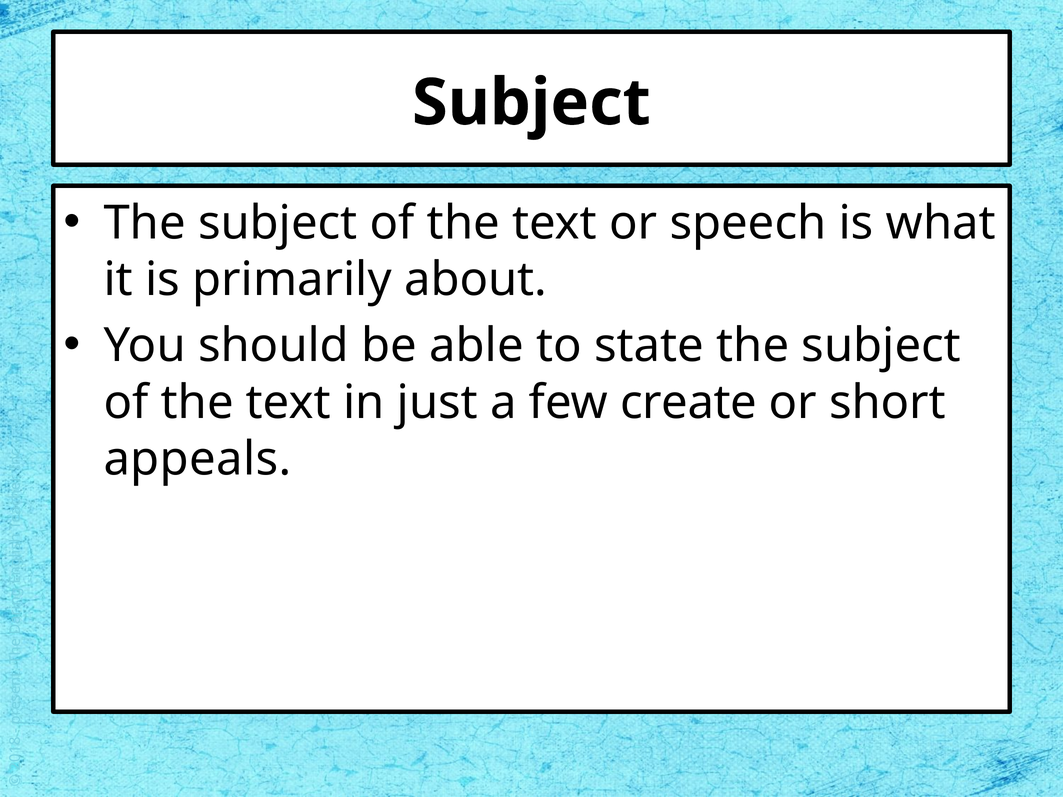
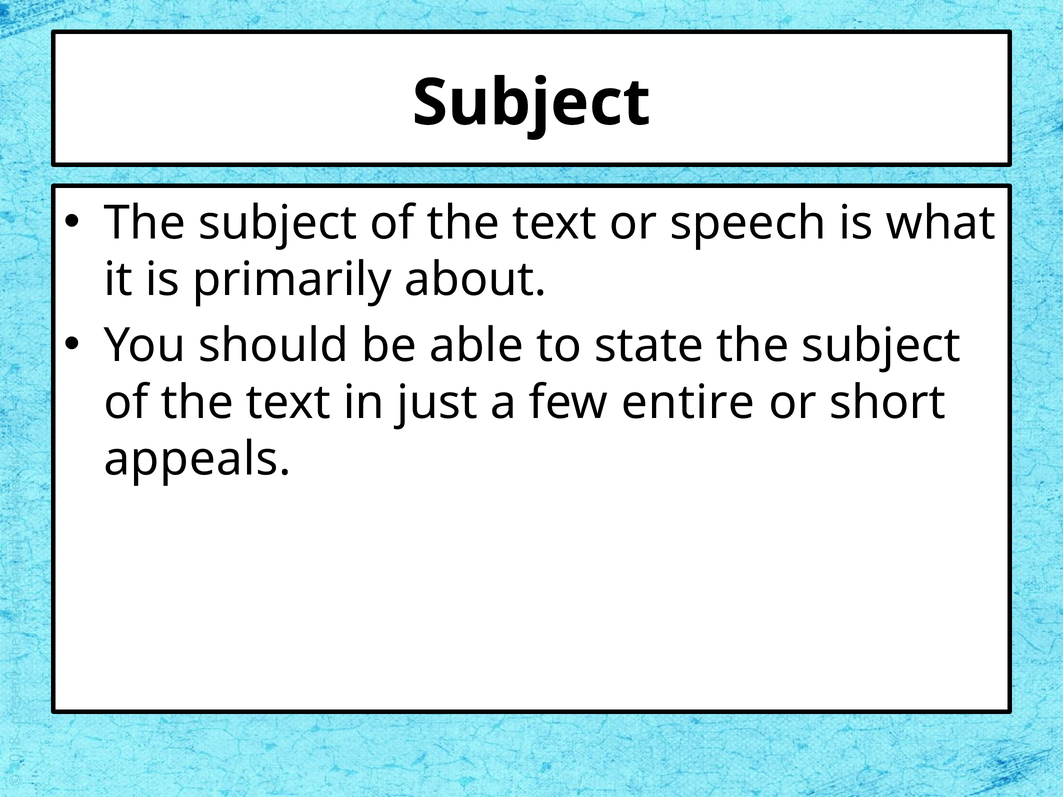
create: create -> entire
